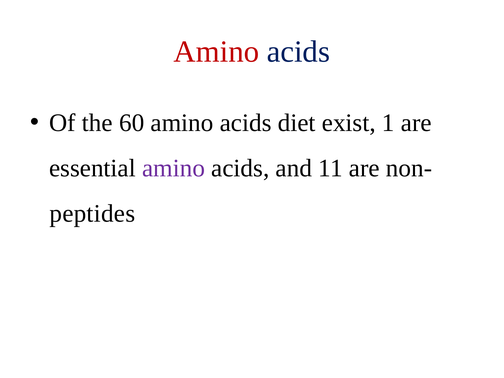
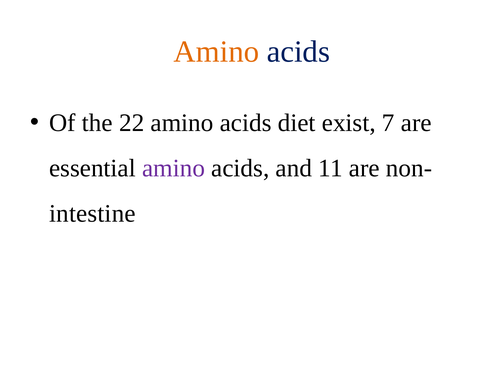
Amino at (216, 52) colour: red -> orange
60: 60 -> 22
1: 1 -> 7
peptides: peptides -> intestine
